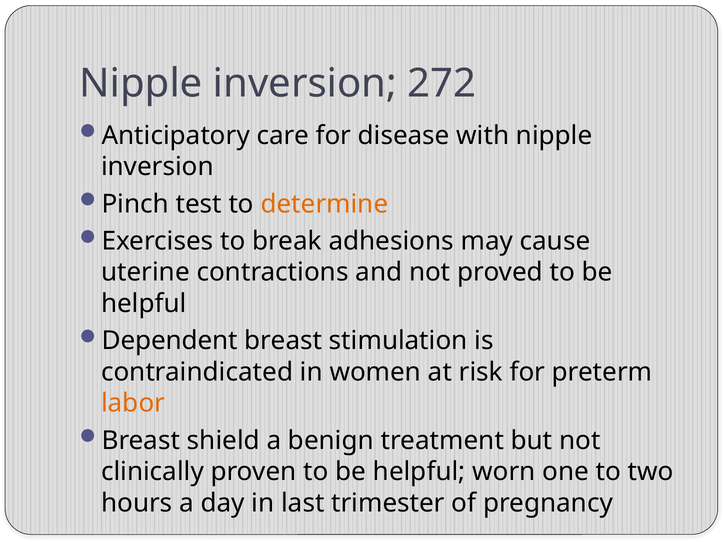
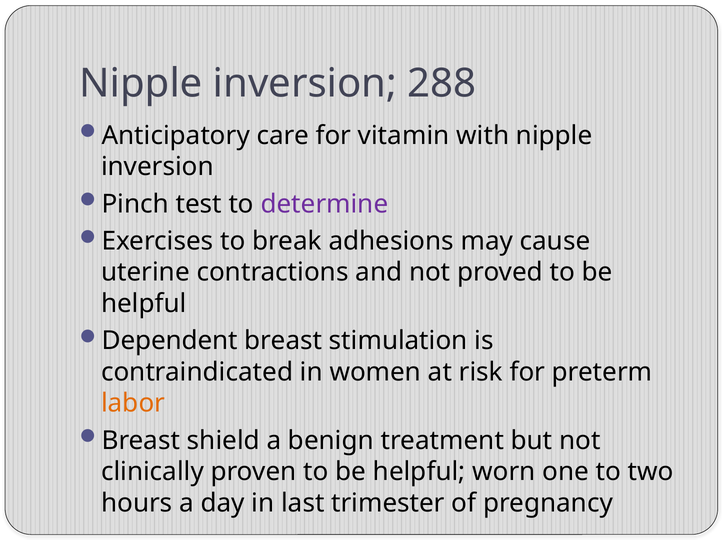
272: 272 -> 288
disease: disease -> vitamin
determine colour: orange -> purple
